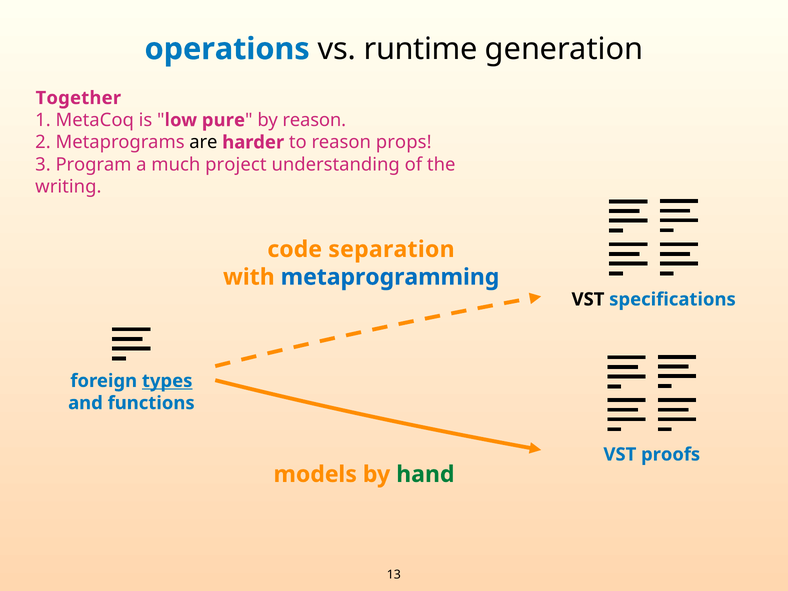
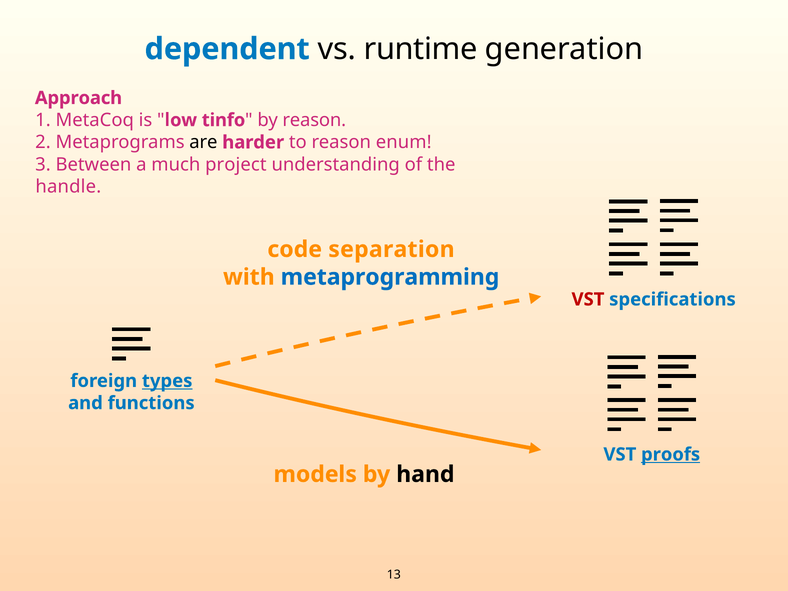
operations: operations -> dependent
Together: Together -> Approach
pure: pure -> tinfo
props: props -> enum
Program: Program -> Between
writing: writing -> handle
VST at (588, 299) colour: black -> red
proofs underline: none -> present
hand colour: green -> black
